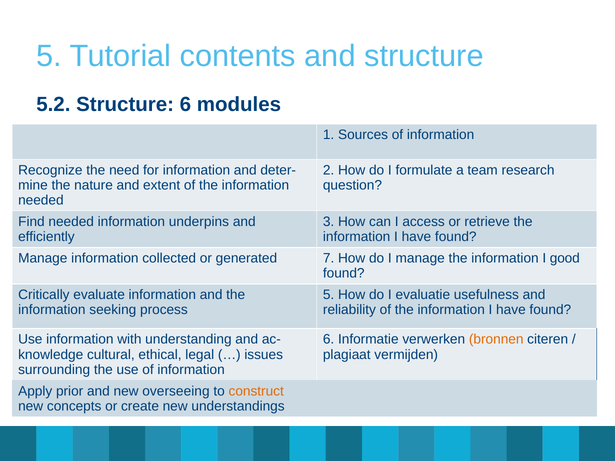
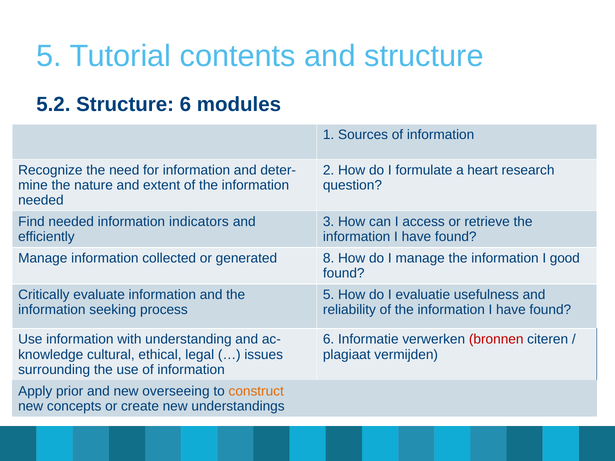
team: team -> heart
underpins: underpins -> indicators
7: 7 -> 8
bronnen colour: orange -> red
